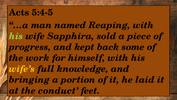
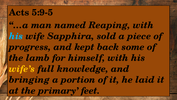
5:4-5: 5:4-5 -> 5:9-5
his at (16, 36) colour: light green -> light blue
work: work -> lamb
conduct: conduct -> primary
